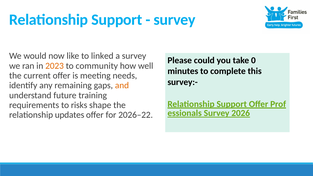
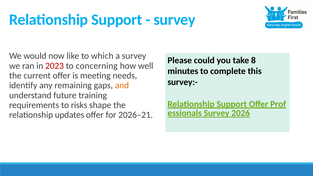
linked: linked -> which
0: 0 -> 8
2023 colour: orange -> red
community: community -> concerning
2026–22: 2026–22 -> 2026–21
